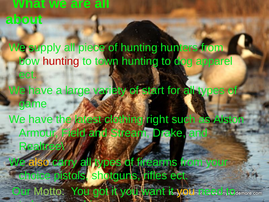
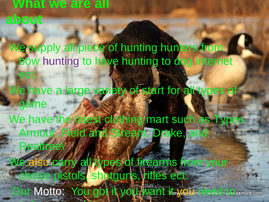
hunting at (61, 61) colour: red -> purple
town at (107, 61): town -> have
apparel: apparel -> internet
right: right -> mart
as Alston: Alston -> Types
Motto colour: light green -> white
